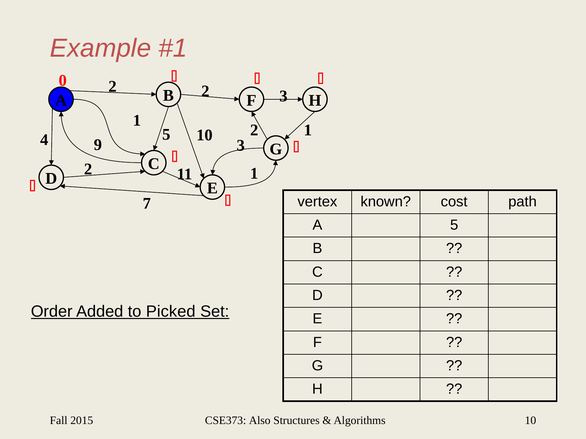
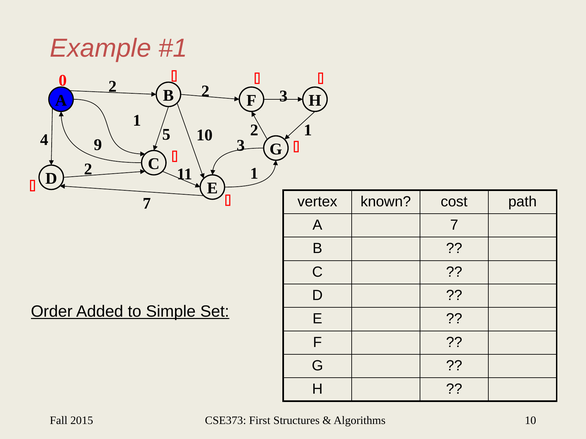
A 5: 5 -> 7
Picked: Picked -> Simple
Also: Also -> First
